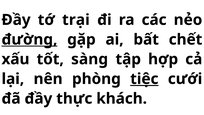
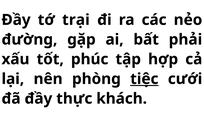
đường underline: present -> none
chết: chết -> phải
sàng: sàng -> phúc
